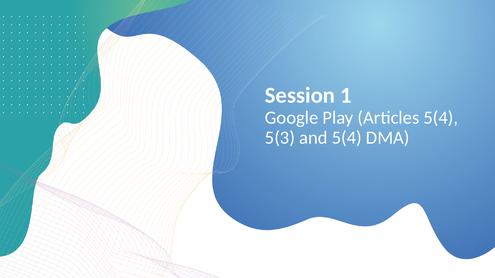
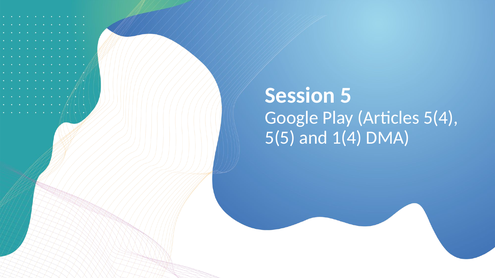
1: 1 -> 5
5(3: 5(3 -> 5(5
and 5(4: 5(4 -> 1(4
